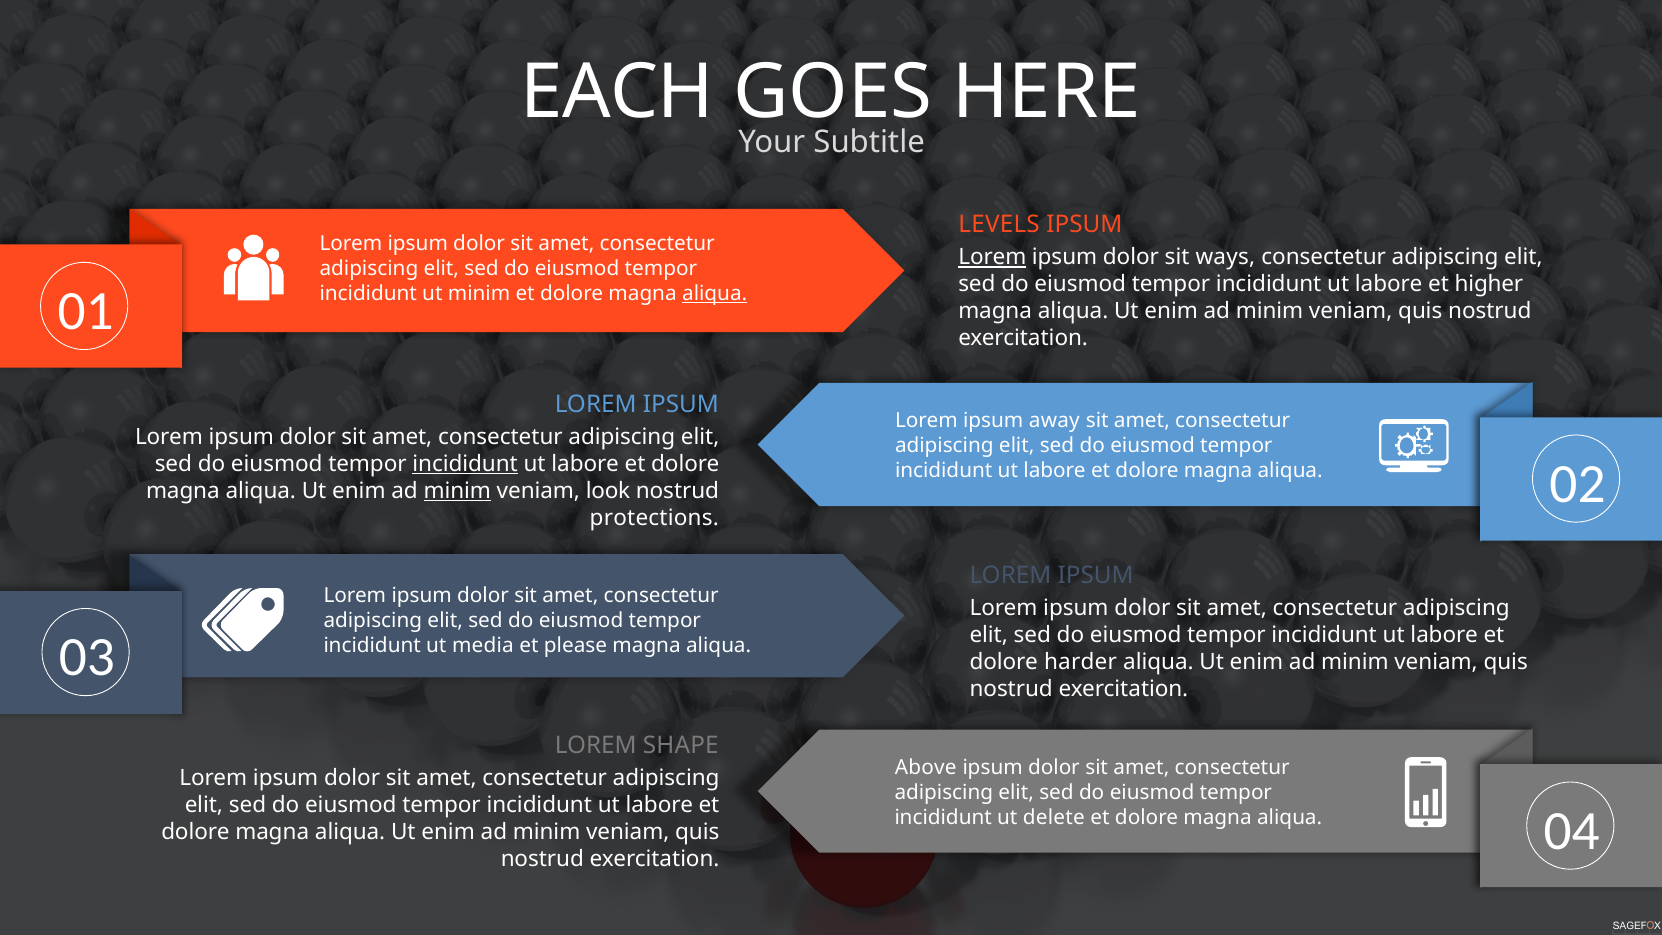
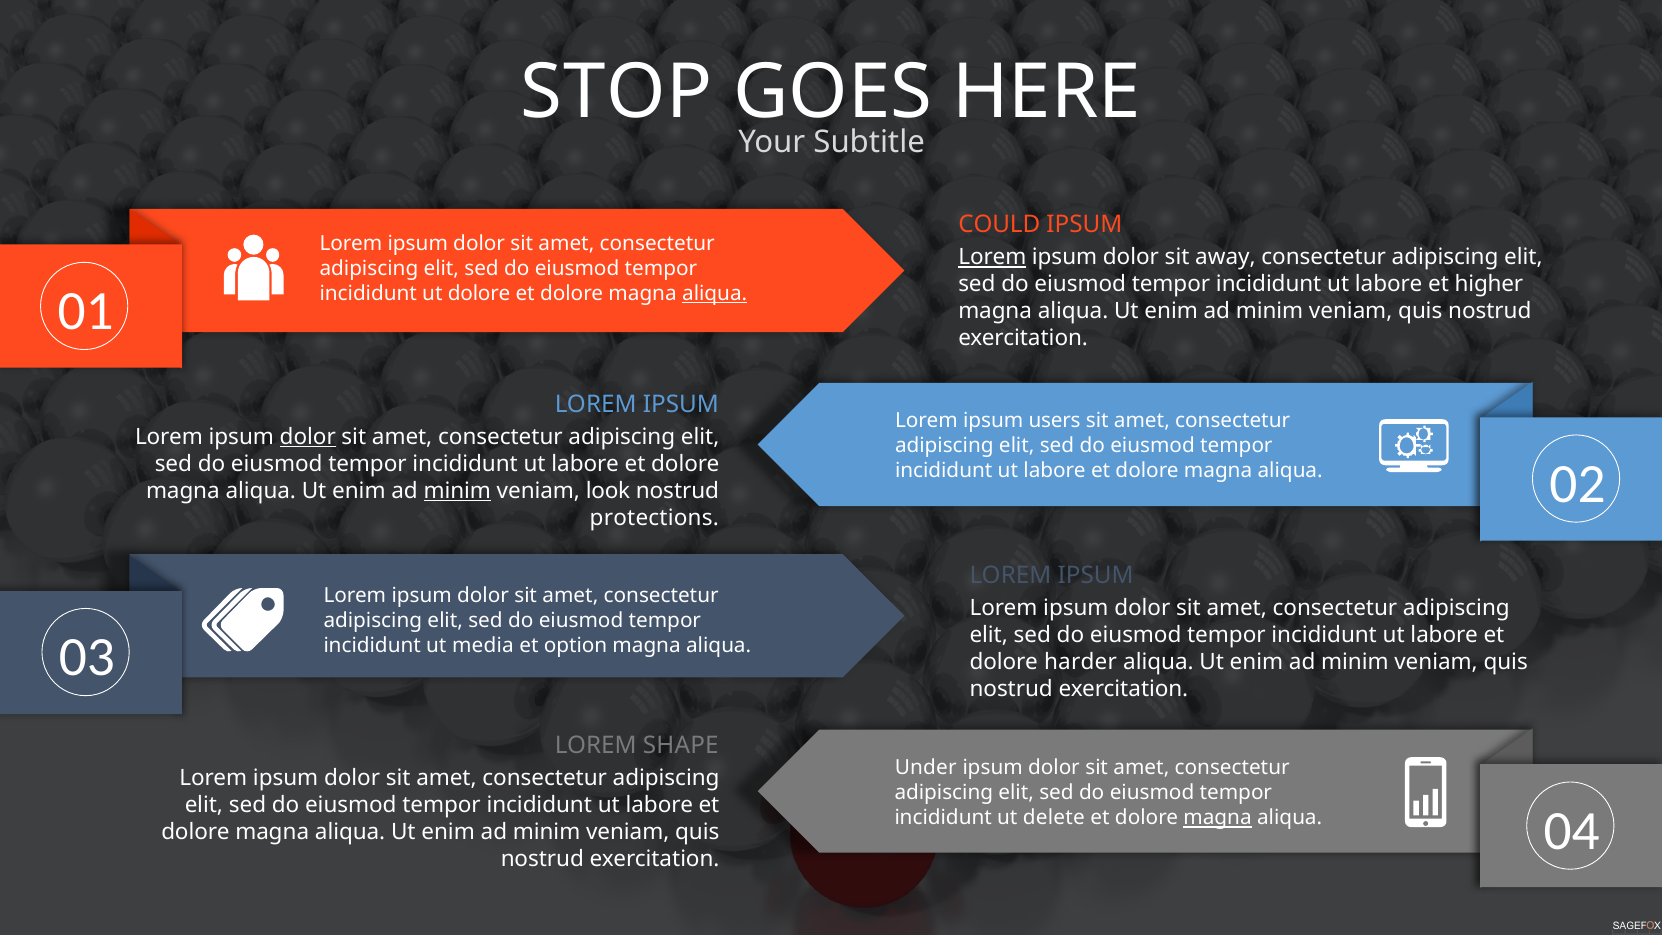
EACH: EACH -> STOP
LEVELS: LEVELS -> COULD
ways: ways -> away
ut minim: minim -> dolore
away: away -> users
dolor at (308, 437) underline: none -> present
incididunt at (465, 464) underline: present -> none
please: please -> option
Above: Above -> Under
magna at (1218, 818) underline: none -> present
